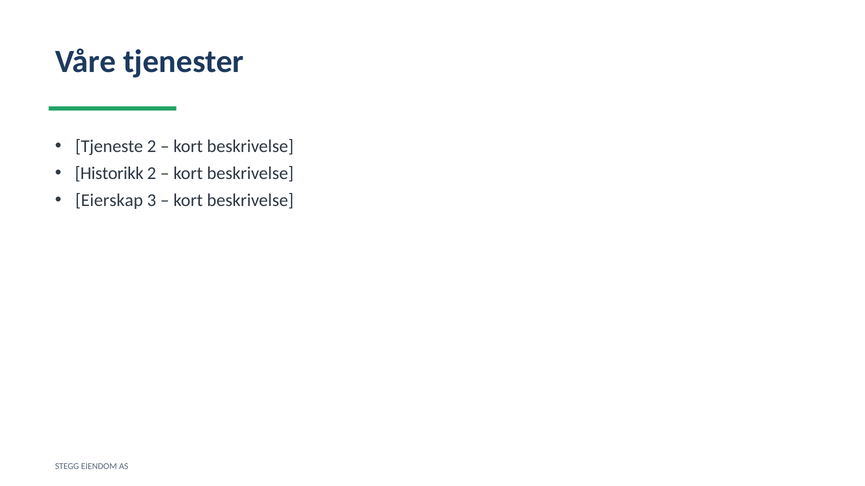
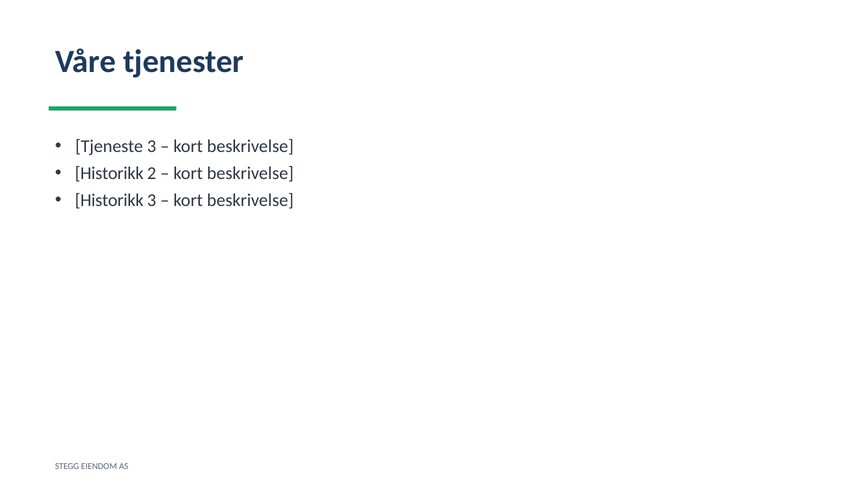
Tjeneste 2: 2 -> 3
Eierskap at (109, 201): Eierskap -> Historikk
